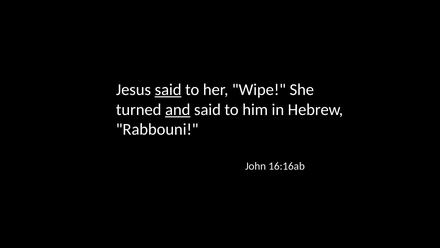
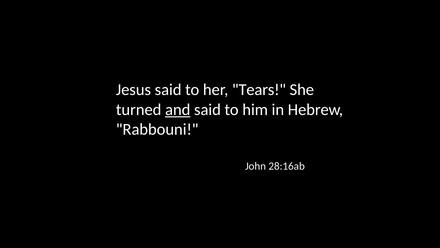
said at (168, 90) underline: present -> none
Wipe: Wipe -> Tears
16:16ab: 16:16ab -> 28:16ab
